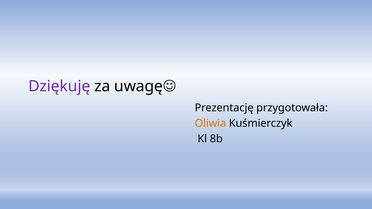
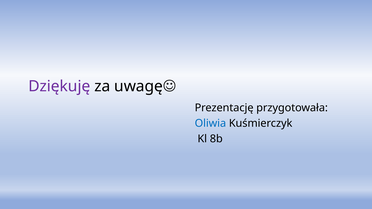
Oliwia colour: orange -> blue
